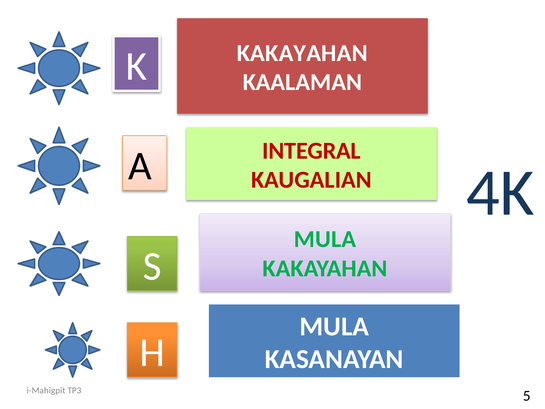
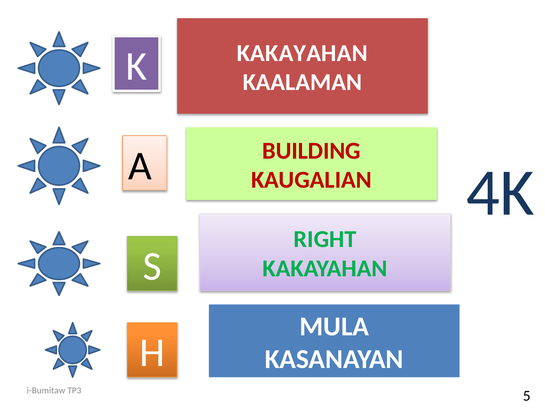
INTEGRAL: INTEGRAL -> BUILDING
MULA at (325, 239): MULA -> RIGHT
i-Mahigpit: i-Mahigpit -> i-Bumitaw
